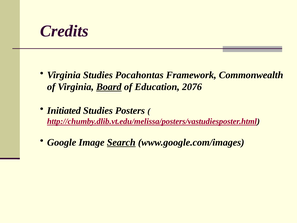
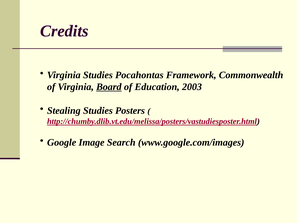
2076: 2076 -> 2003
Initiated: Initiated -> Stealing
Search underline: present -> none
